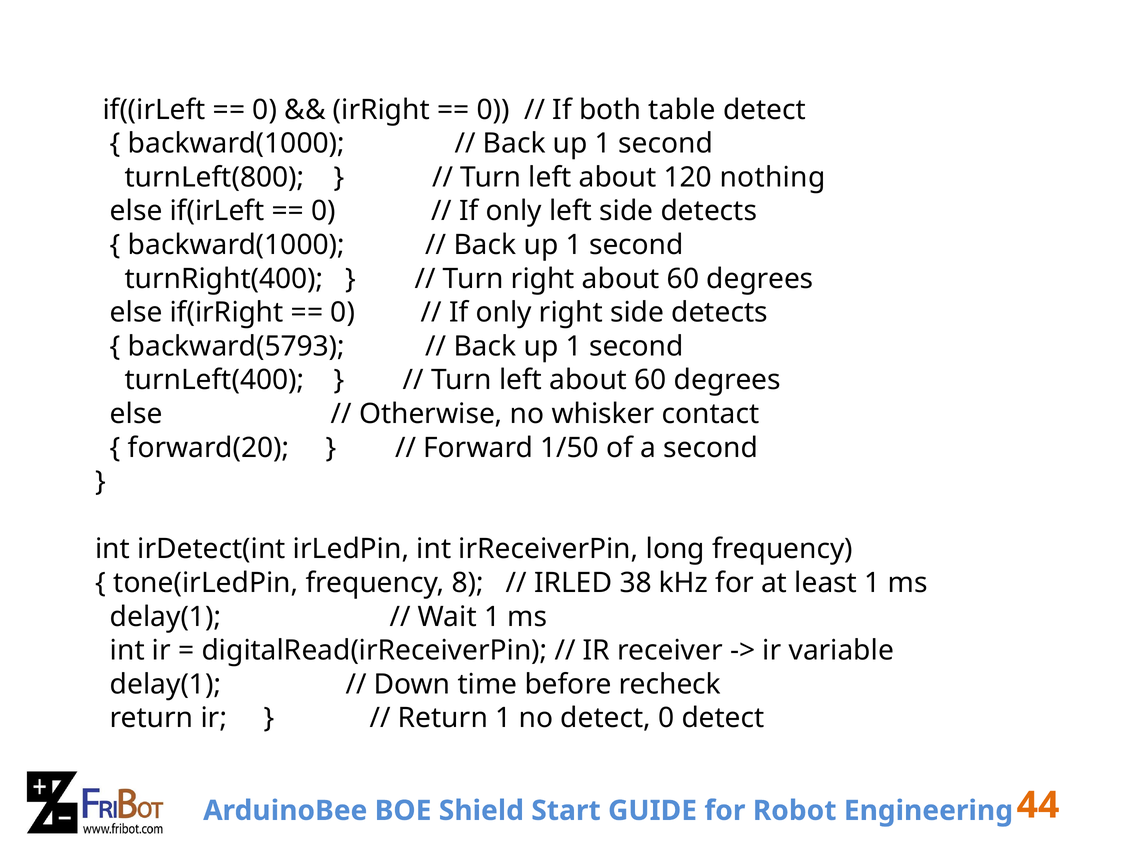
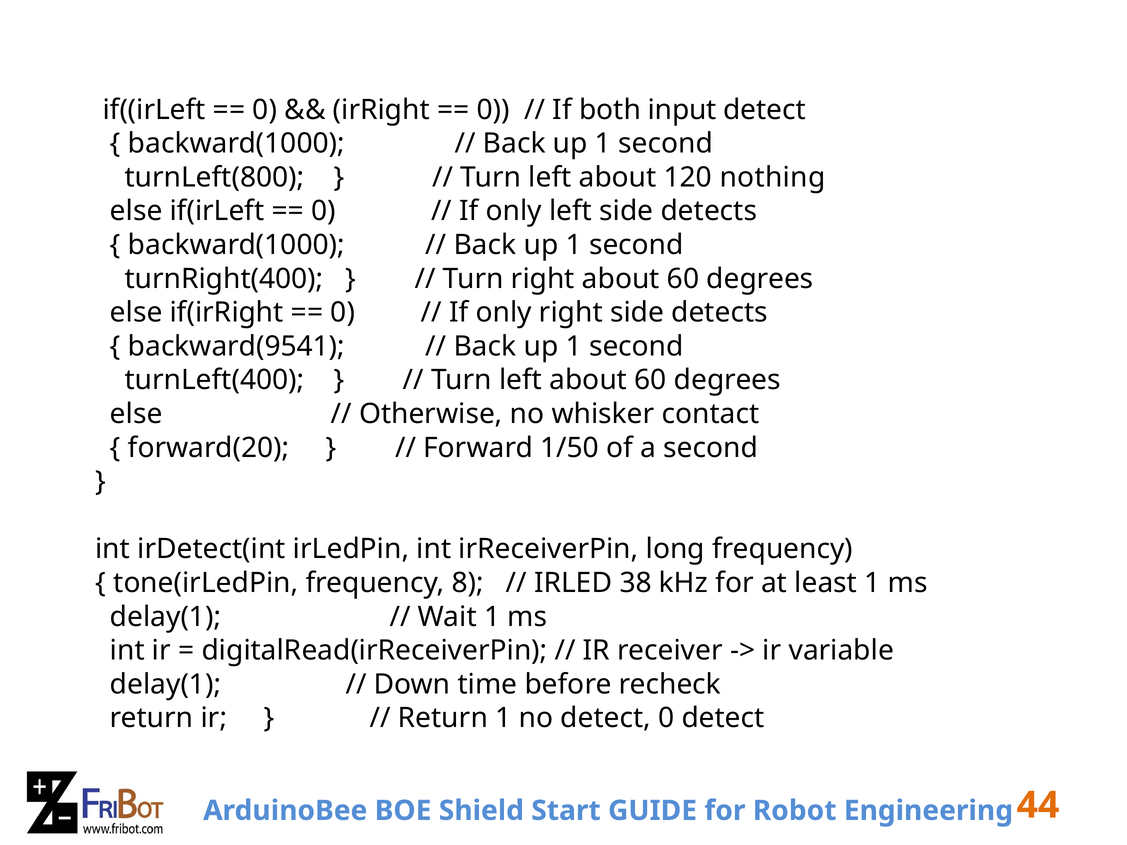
table: table -> input
backward(5793: backward(5793 -> backward(9541
